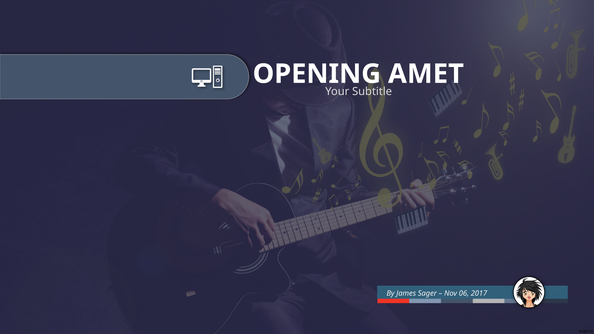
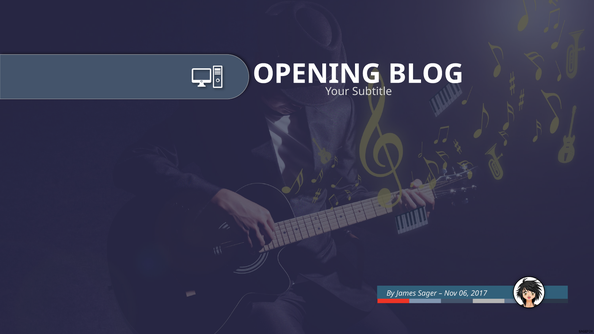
AMET: AMET -> BLOG
